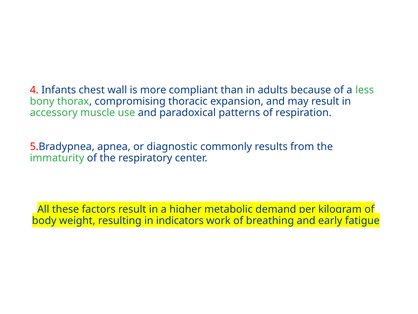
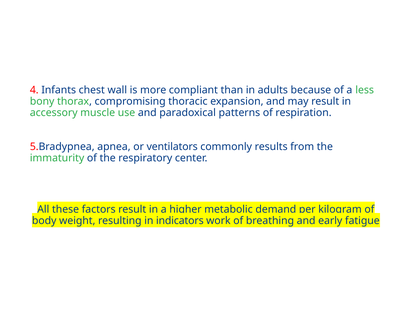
diagnostic: diagnostic -> ventilators
